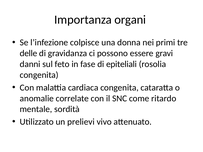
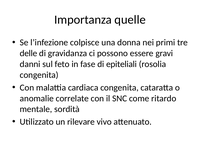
organi: organi -> quelle
prelievi: prelievi -> rilevare
